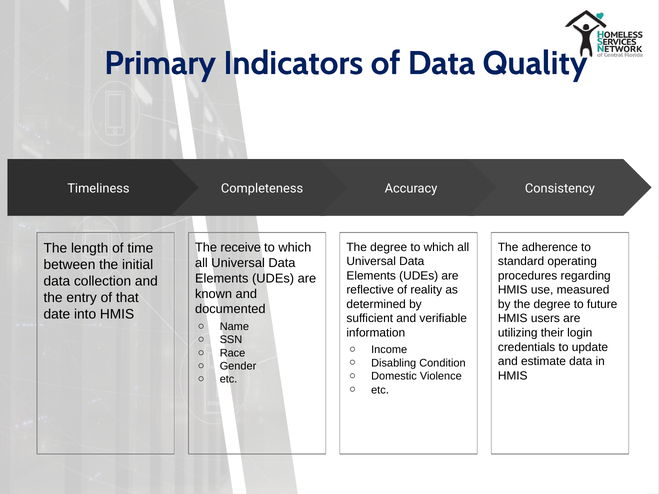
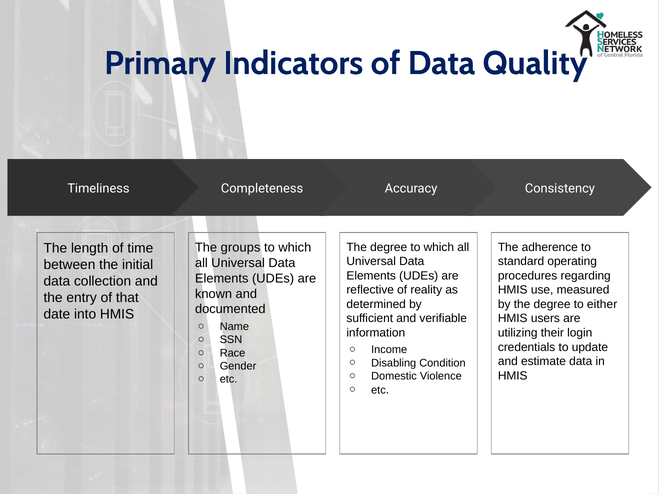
receive: receive -> groups
future: future -> either
